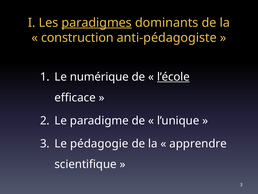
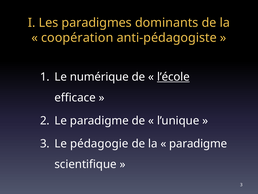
paradigmes underline: present -> none
construction: construction -> coopération
apprendre at (198, 143): apprendre -> paradigme
